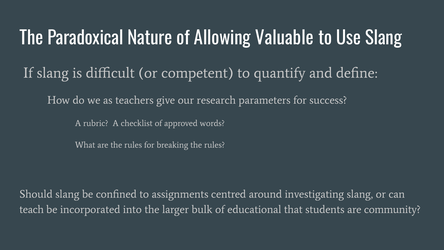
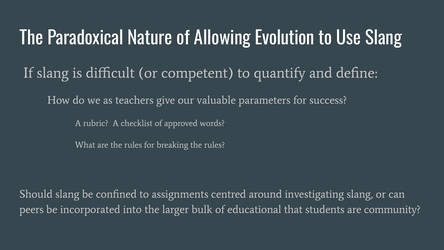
Valuable: Valuable -> Evolution
research: research -> valuable
teach: teach -> peers
